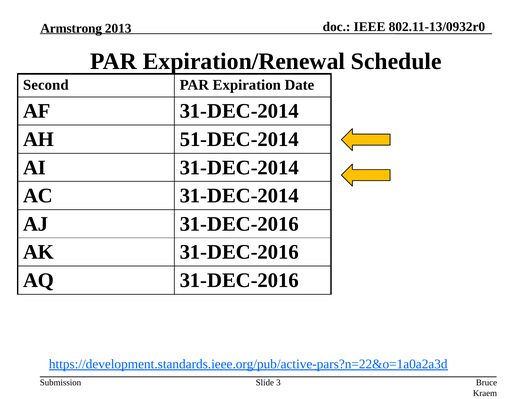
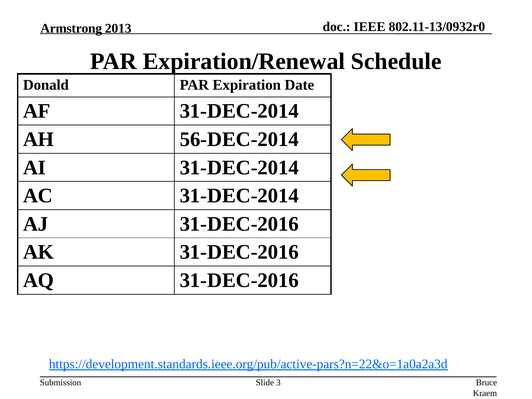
Second: Second -> Donald
51-DEC-2014: 51-DEC-2014 -> 56-DEC-2014
